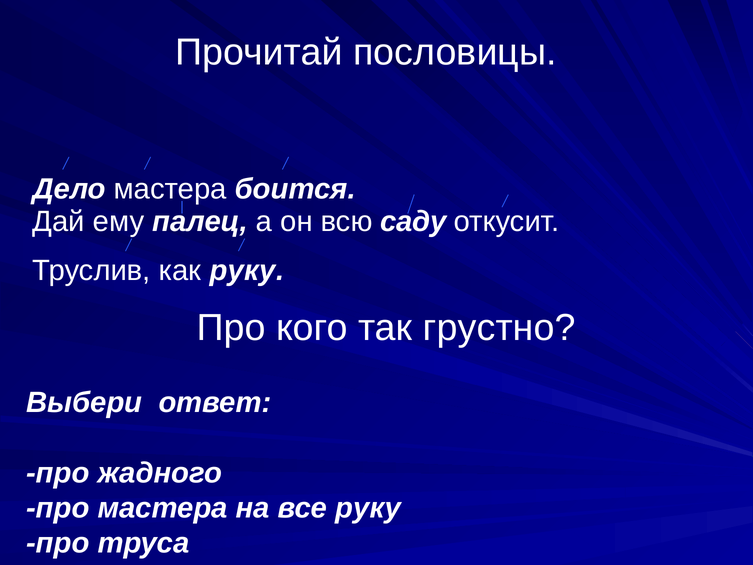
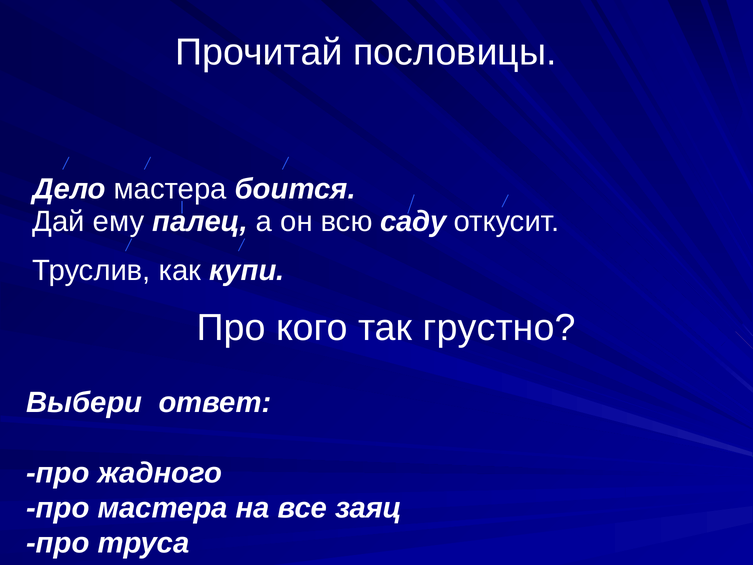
как руку: руку -> купи
все руку: руку -> заяц
